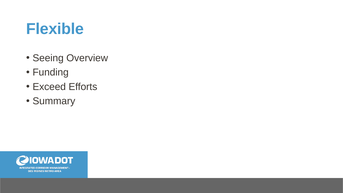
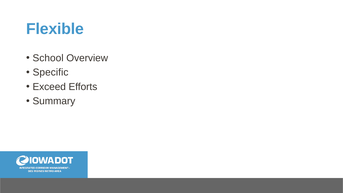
Seeing: Seeing -> School
Funding: Funding -> Specific
